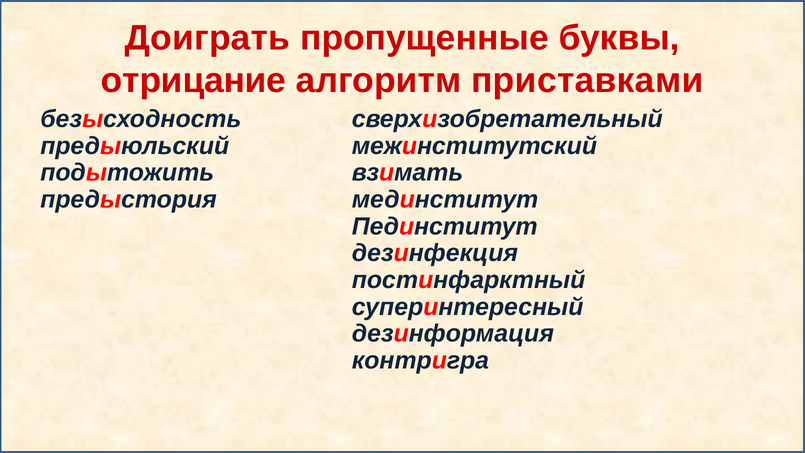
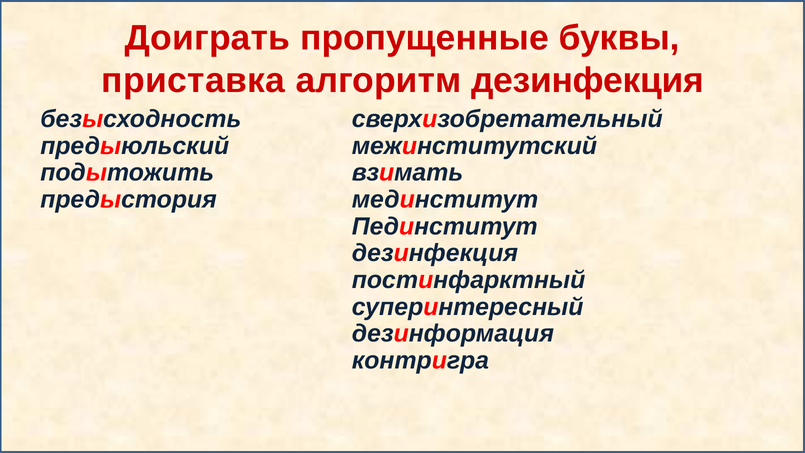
отрицание: отрицание -> приставка
алгоритм приставками: приставками -> дезинфекция
